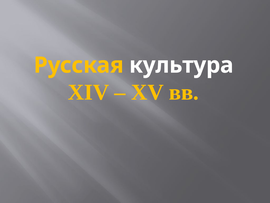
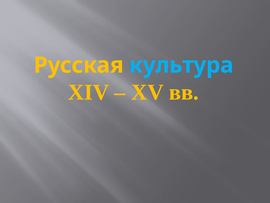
культура colour: white -> light blue
